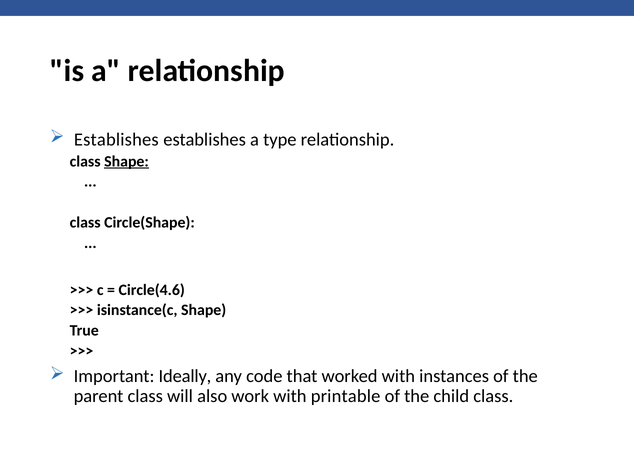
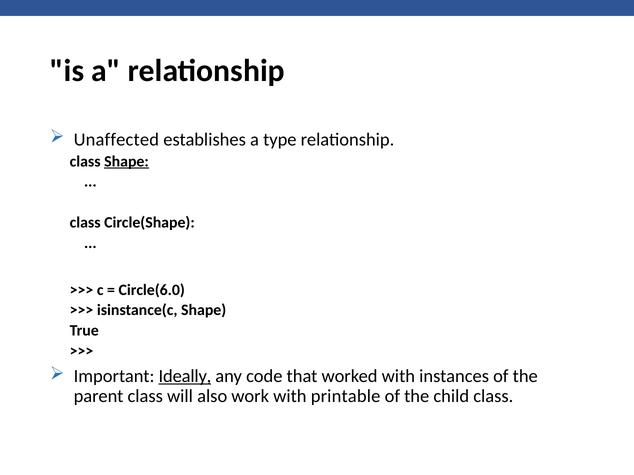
Establishes at (116, 140): Establishes -> Unaffected
Circle(4.6: Circle(4.6 -> Circle(6.0
Ideally underline: none -> present
